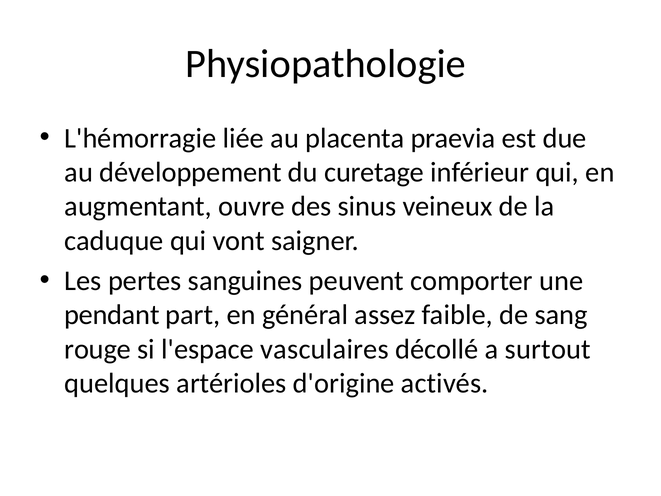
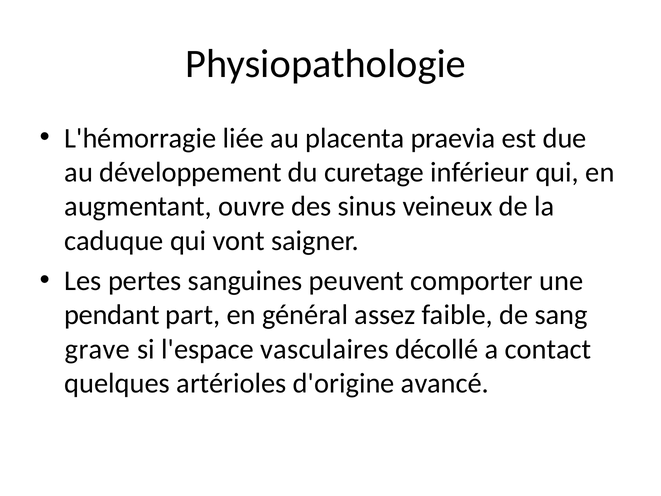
rouge: rouge -> grave
surtout: surtout -> contact
activés: activés -> avancé
